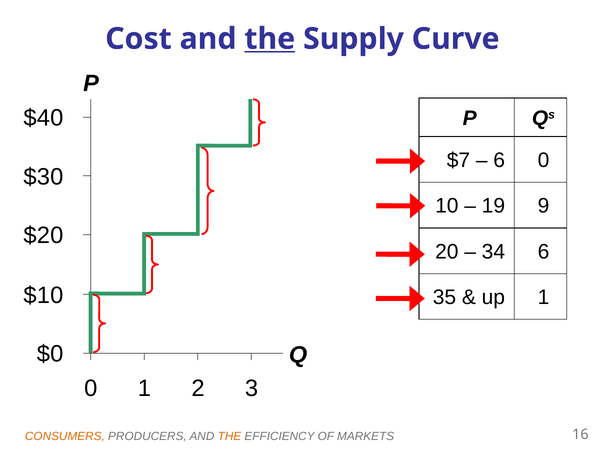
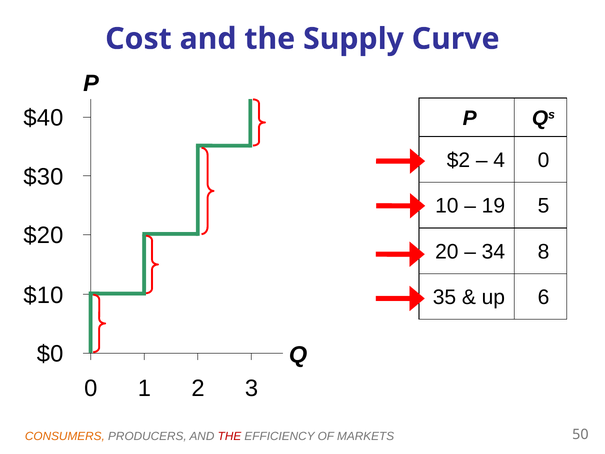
the at (270, 39) underline: present -> none
$7: $7 -> $2
6 at (499, 160): 6 -> 4
9: 9 -> 5
34 6: 6 -> 8
up 1: 1 -> 6
THE at (229, 436) colour: orange -> red
16: 16 -> 50
